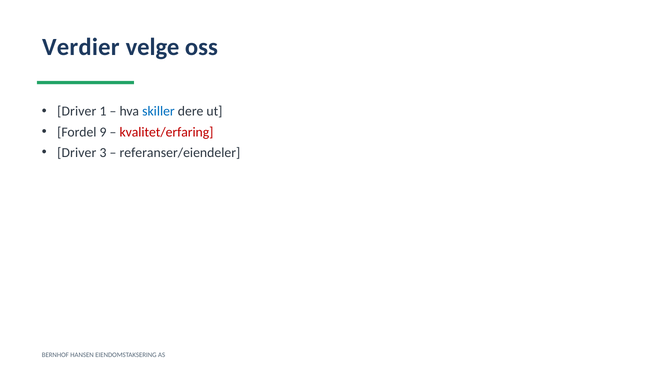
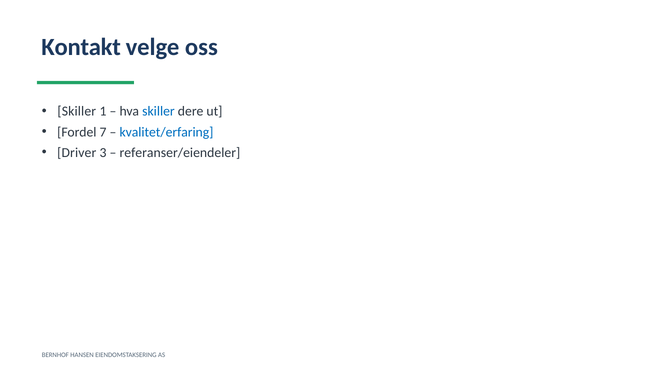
Verdier: Verdier -> Kontakt
Driver at (77, 111): Driver -> Skiller
9: 9 -> 7
kvalitet/erfaring colour: red -> blue
